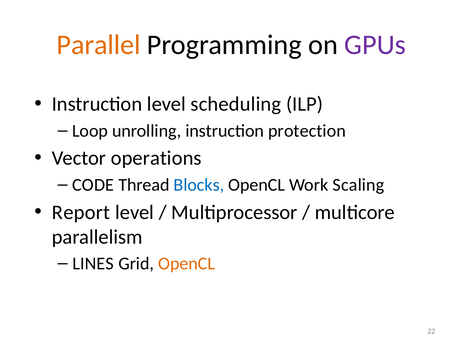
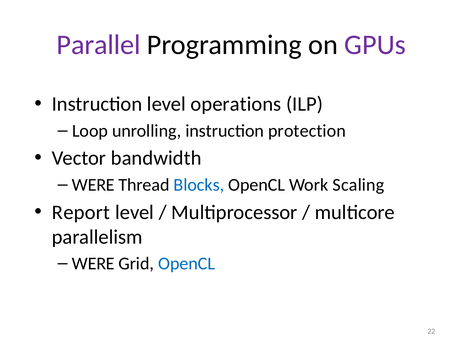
Parallel colour: orange -> purple
scheduling: scheduling -> operations
operations: operations -> bandwidth
CODE at (93, 185): CODE -> WERE
LINES at (93, 264): LINES -> WERE
OpenCL at (187, 264) colour: orange -> blue
